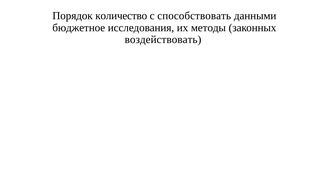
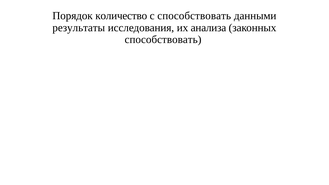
бюджетное: бюджетное -> результаты
методы: методы -> анализа
воздействовать at (163, 40): воздействовать -> способствовать
